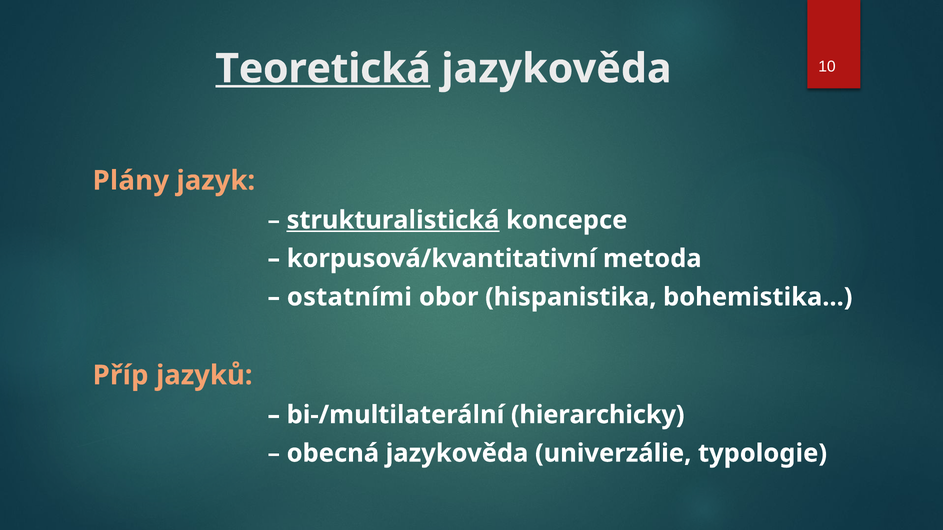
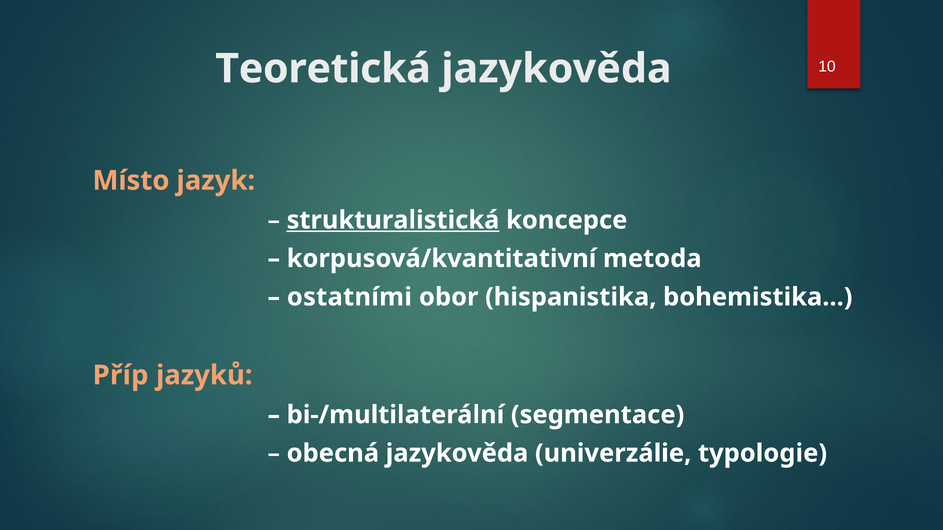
Teoretická underline: present -> none
Plány: Plány -> Místo
hierarchicky: hierarchicky -> segmentace
